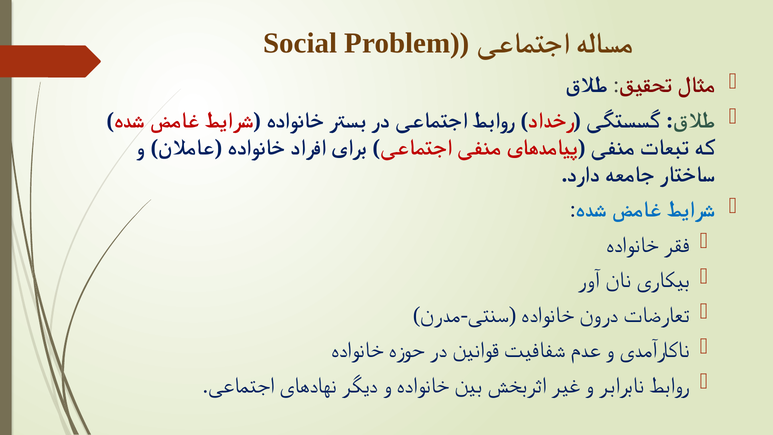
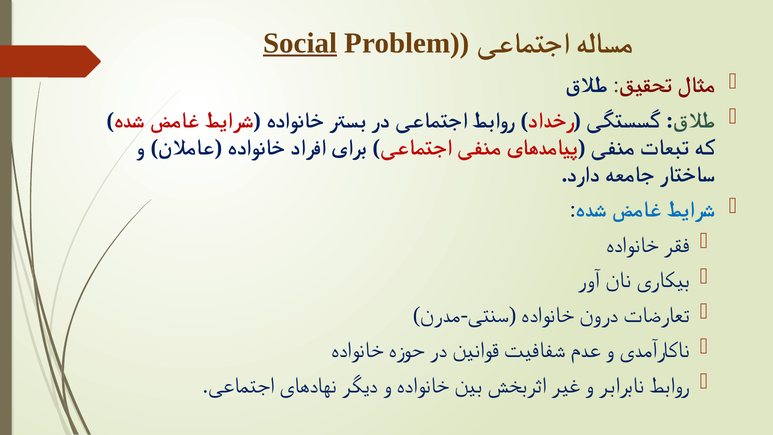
Social underline: none -> present
